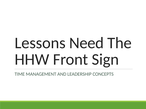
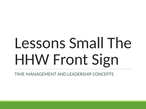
Need: Need -> Small
